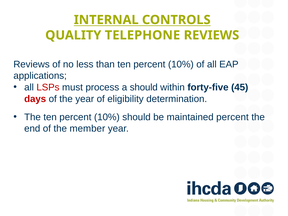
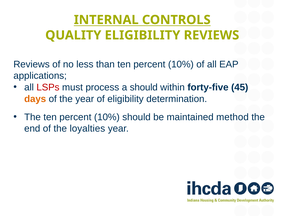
QUALITY TELEPHONE: TELEPHONE -> ELIGIBILITY
days colour: red -> orange
maintained percent: percent -> method
member: member -> loyalties
